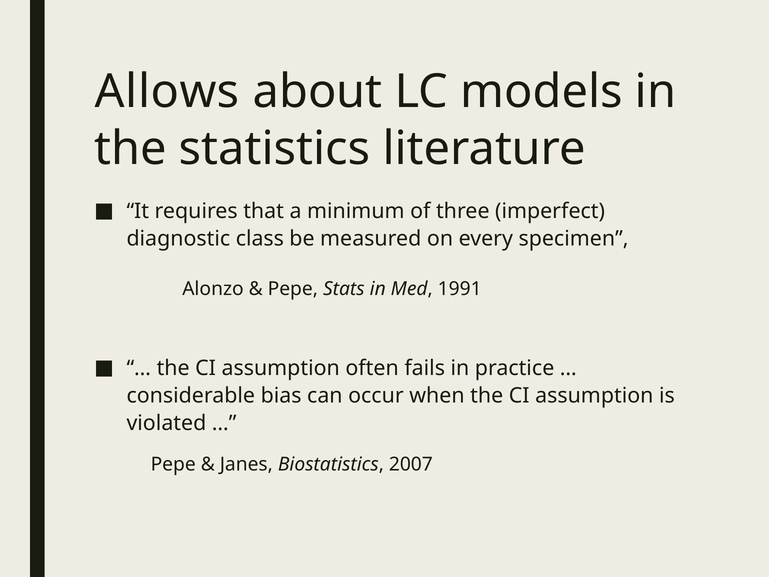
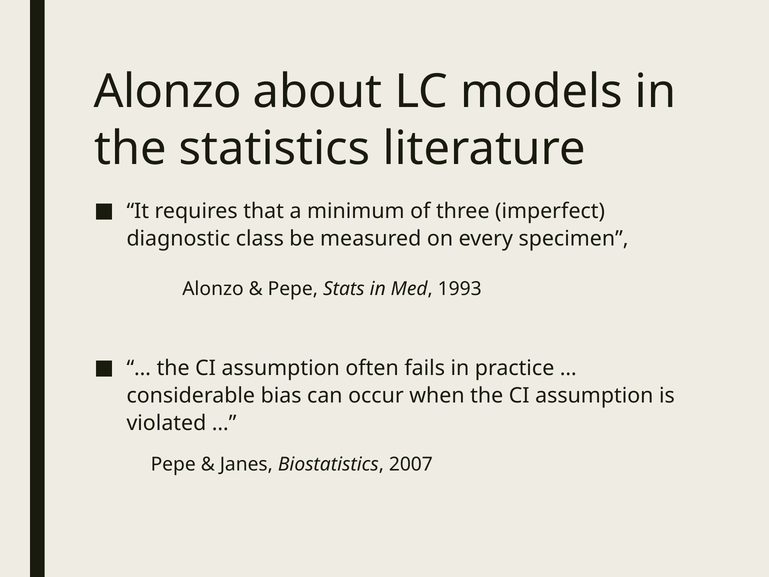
Allows at (167, 92): Allows -> Alonzo
1991: 1991 -> 1993
